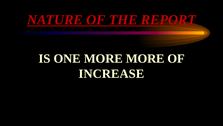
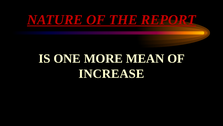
MORE MORE: MORE -> MEAN
